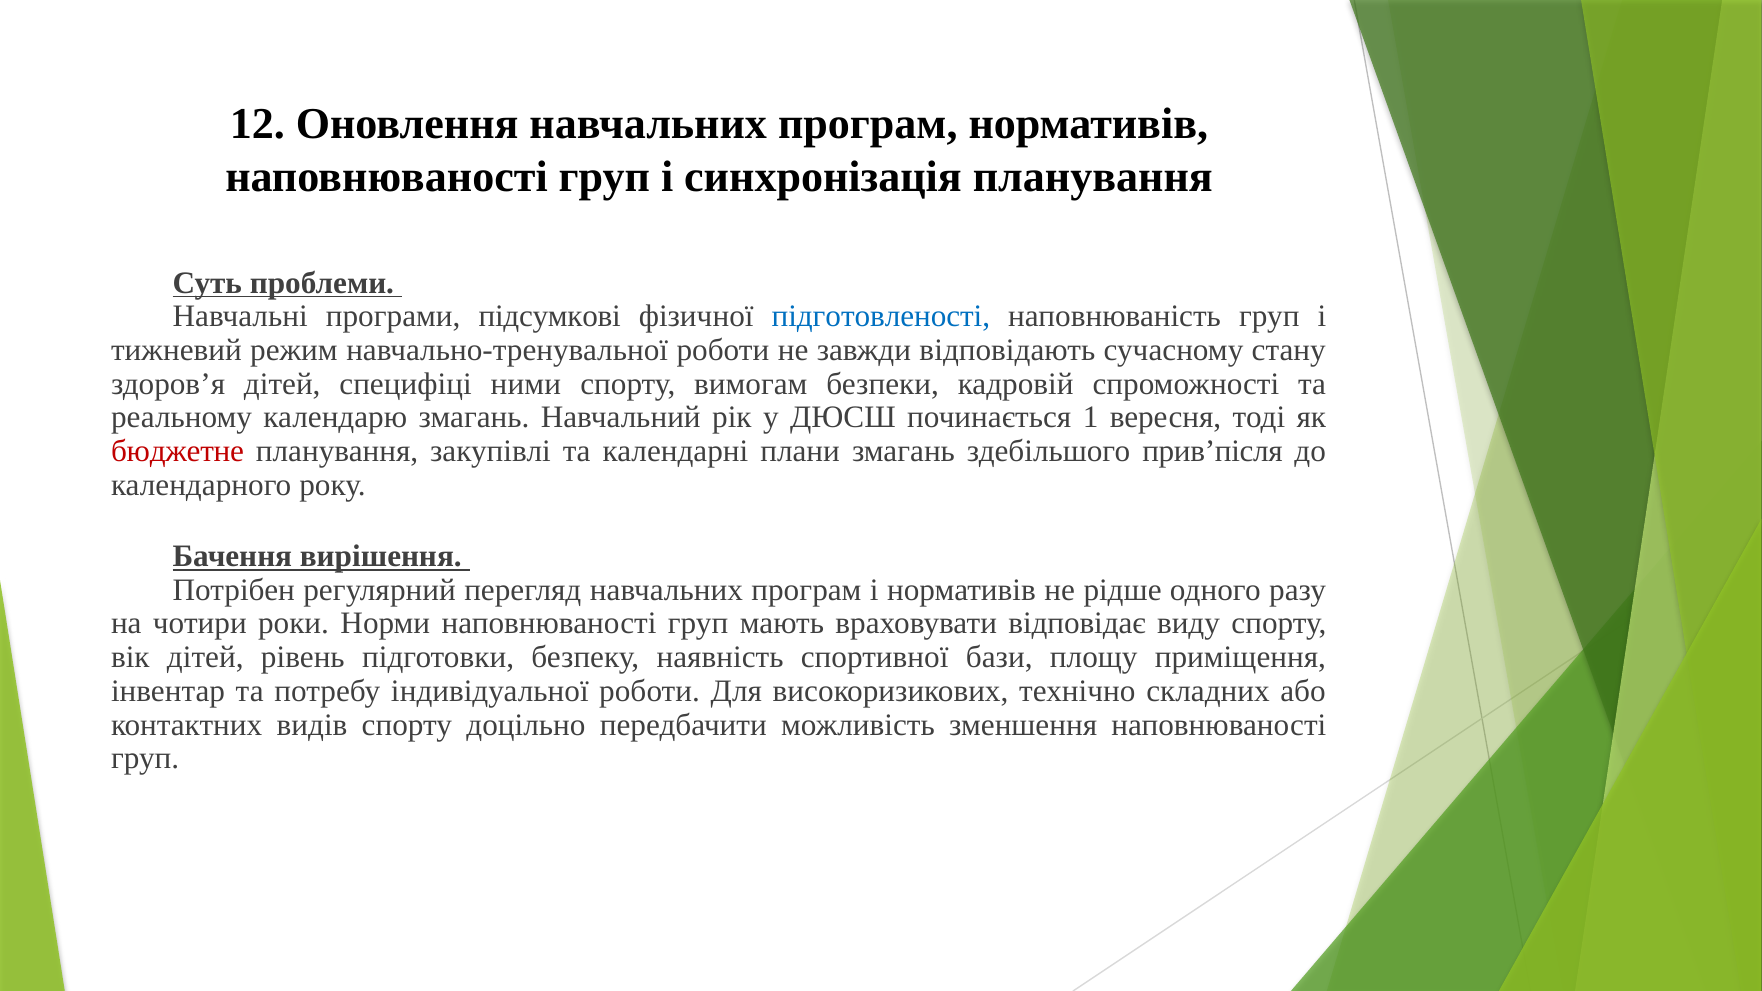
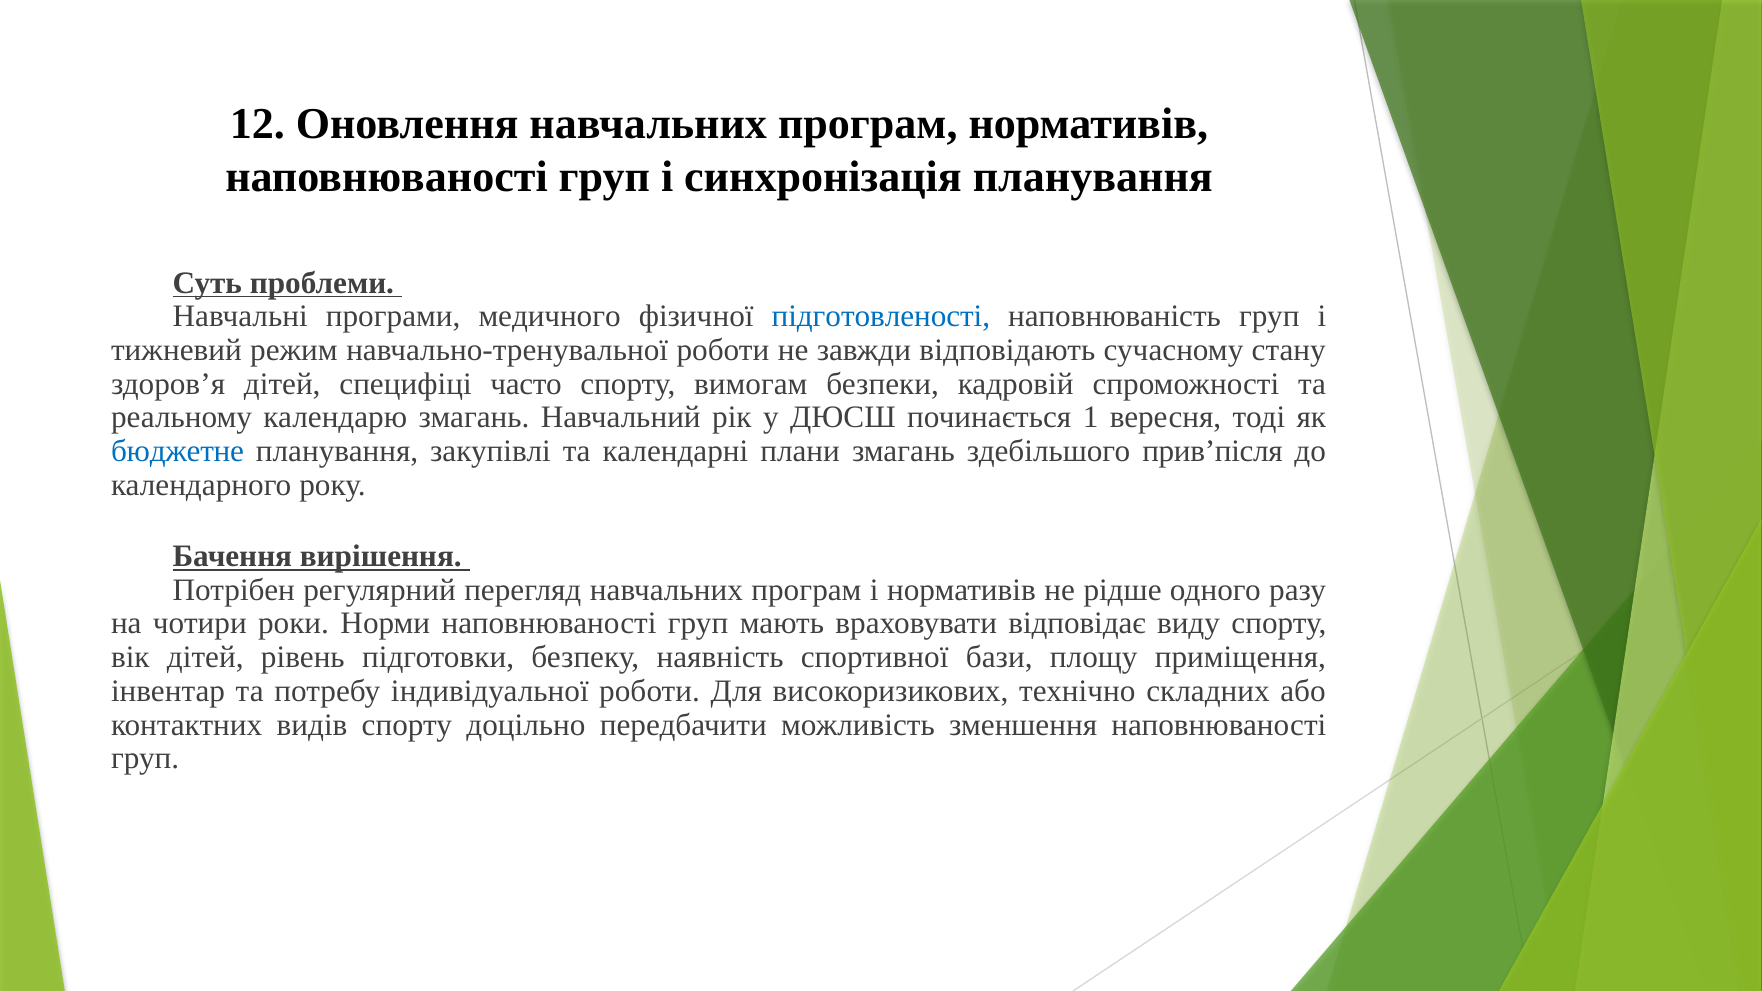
підсумкові: підсумкові -> медичного
ними: ними -> часто
бюджетне colour: red -> blue
